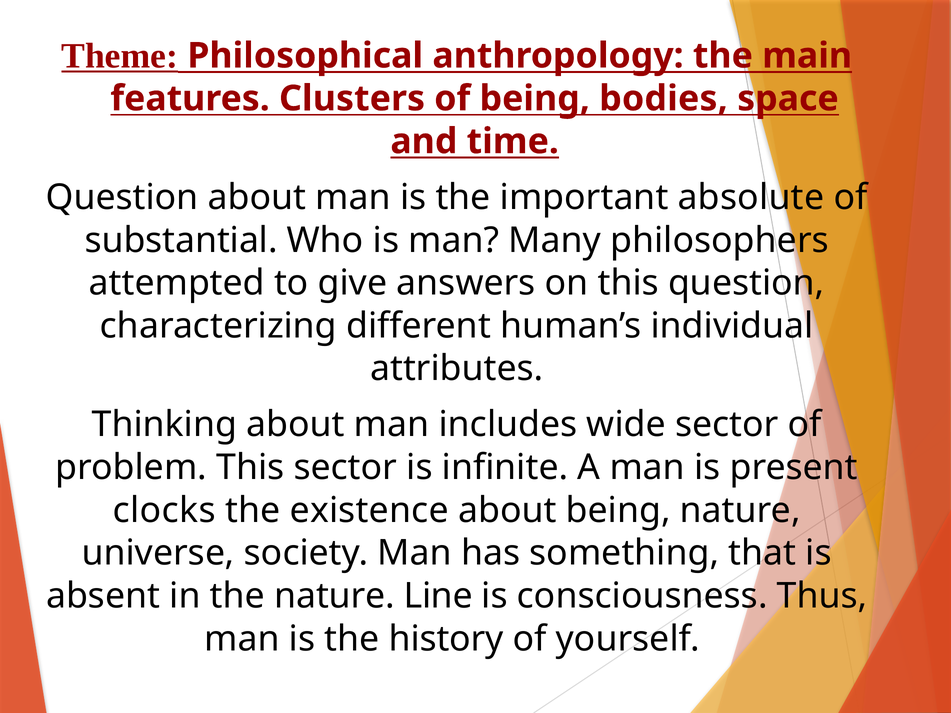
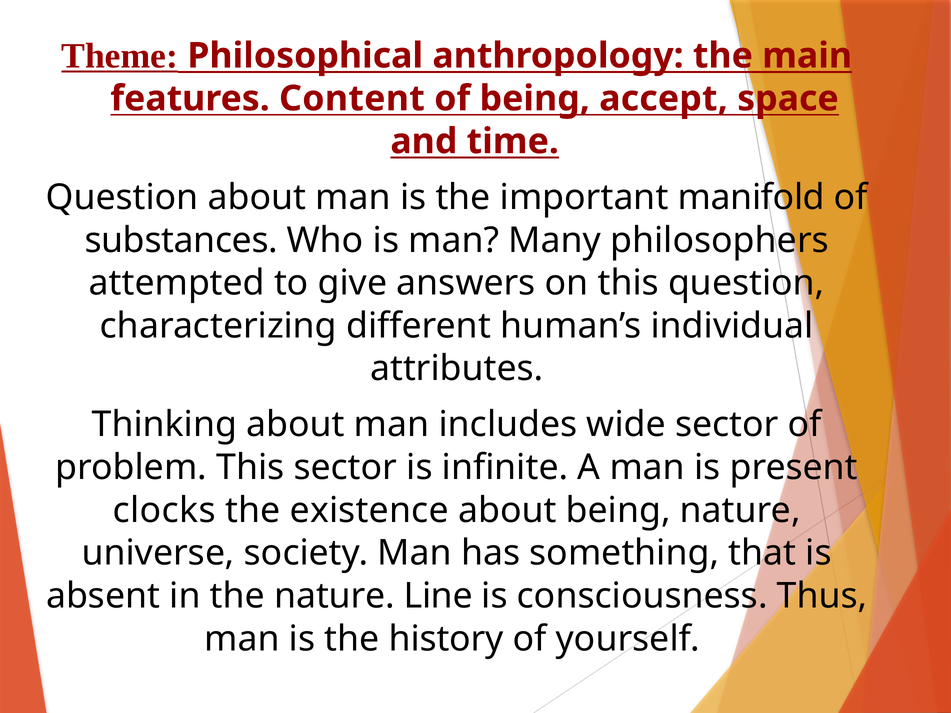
Clusters: Clusters -> Content
bodies: bodies -> accept
absolute: absolute -> manifold
substantial: substantial -> substances
